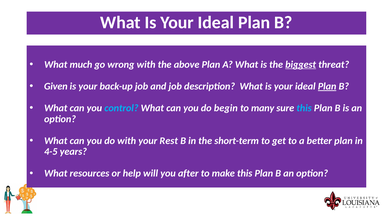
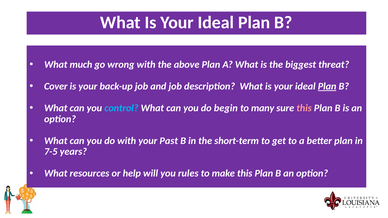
biggest underline: present -> none
Given: Given -> Cover
this at (304, 108) colour: light blue -> pink
Rest: Rest -> Past
4-5: 4-5 -> 7-5
after: after -> rules
